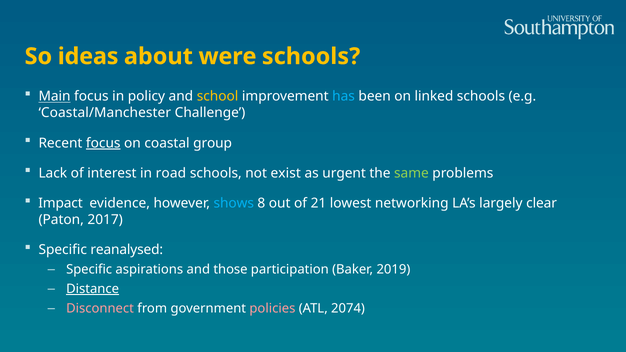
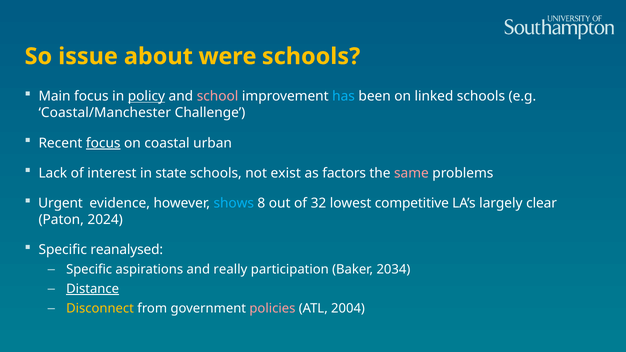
ideas: ideas -> issue
Main underline: present -> none
policy underline: none -> present
school colour: yellow -> pink
group: group -> urban
road: road -> state
urgent: urgent -> factors
same colour: light green -> pink
Impact: Impact -> Urgent
21: 21 -> 32
networking: networking -> competitive
2017: 2017 -> 2024
those: those -> really
2019: 2019 -> 2034
Disconnect colour: pink -> yellow
2074: 2074 -> 2004
